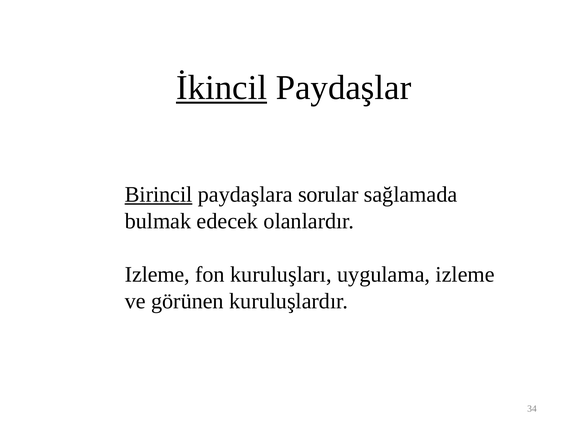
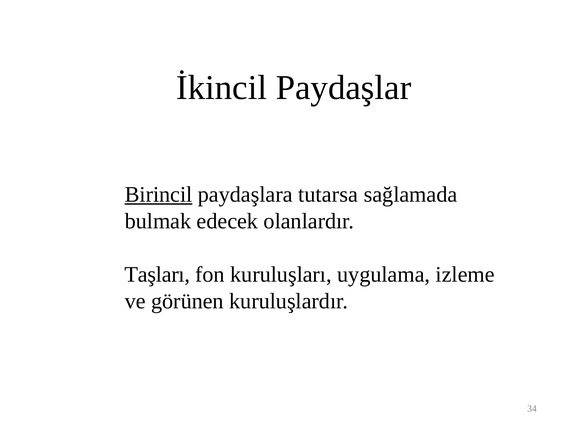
İkincil underline: present -> none
sorular: sorular -> tutarsa
Izleme at (157, 275): Izleme -> Taşları
